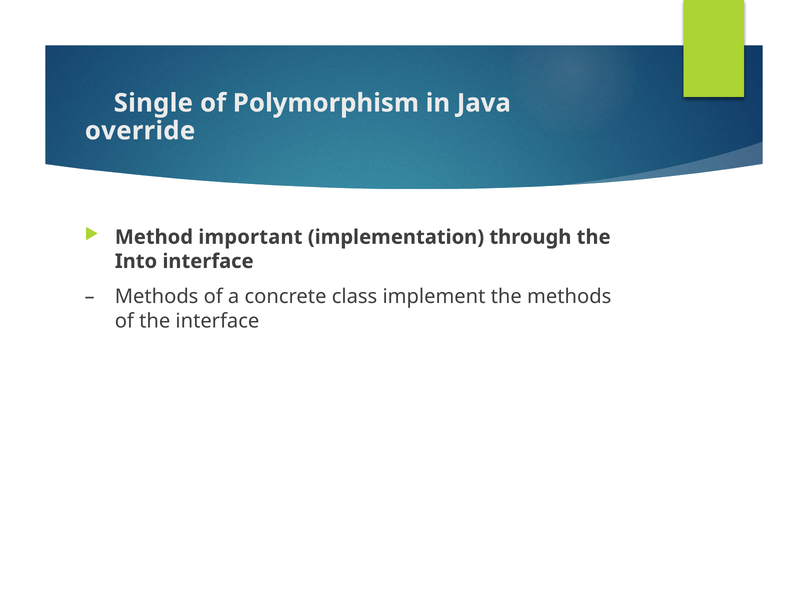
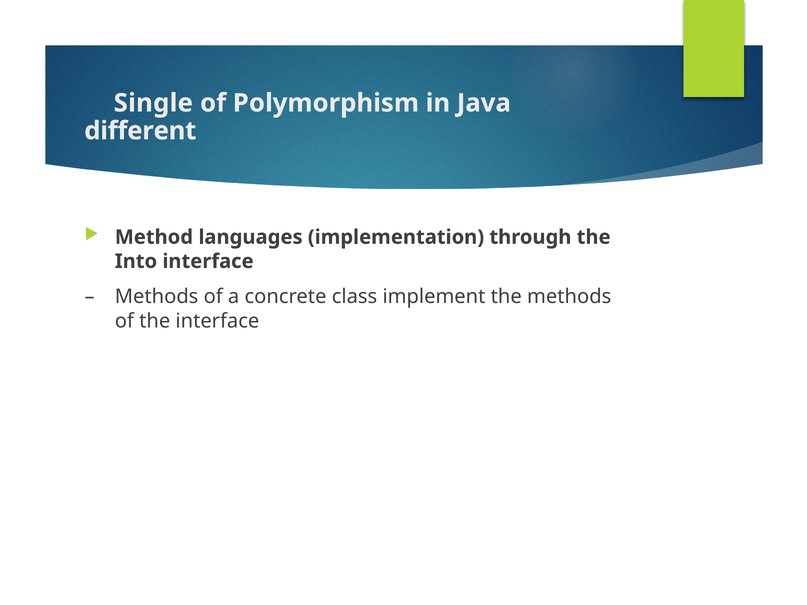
override: override -> different
important: important -> languages
